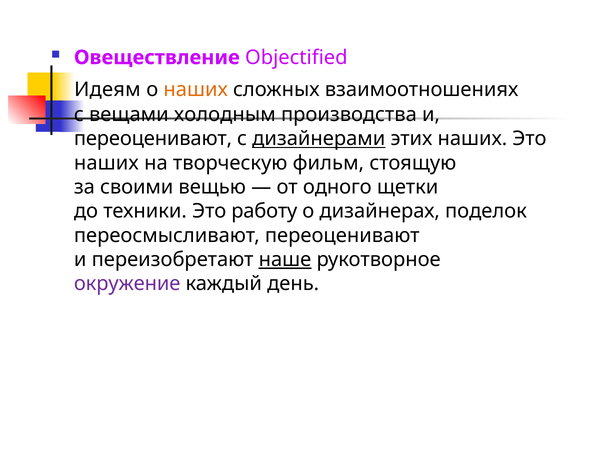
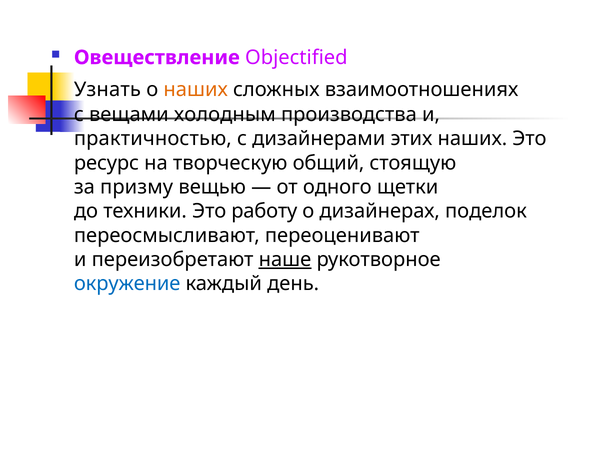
Идеям: Идеям -> Узнать
переоценивают at (153, 139): переоценивают -> практичностью
дизайнерами underline: present -> none
наших at (106, 163): наших -> ресурс
фильм: фильм -> общий
своими: своими -> призму
окружение colour: purple -> blue
